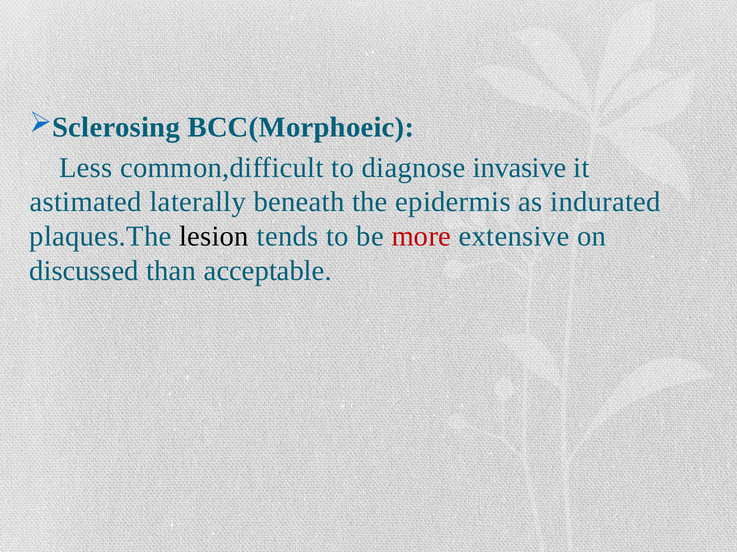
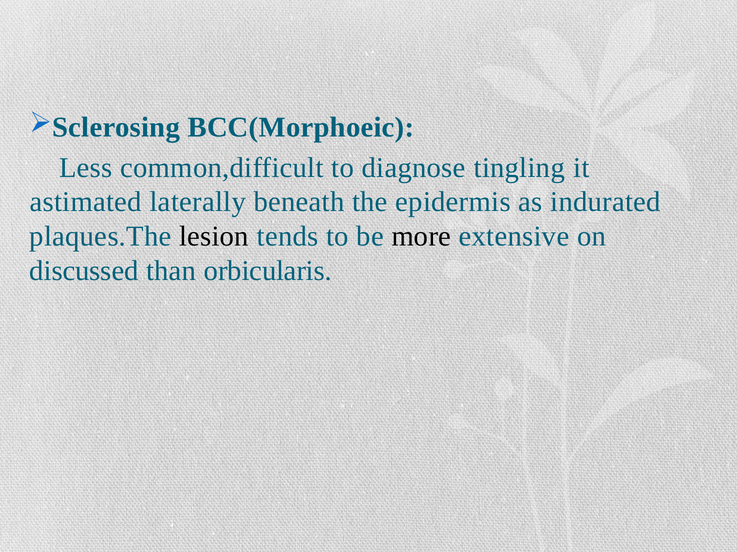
invasive: invasive -> tingling
more colour: red -> black
acceptable: acceptable -> orbicularis
